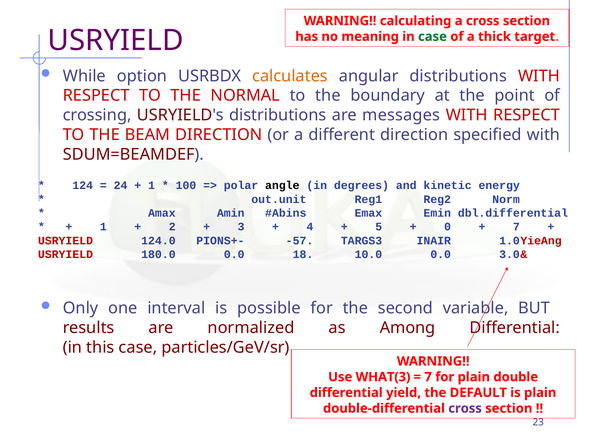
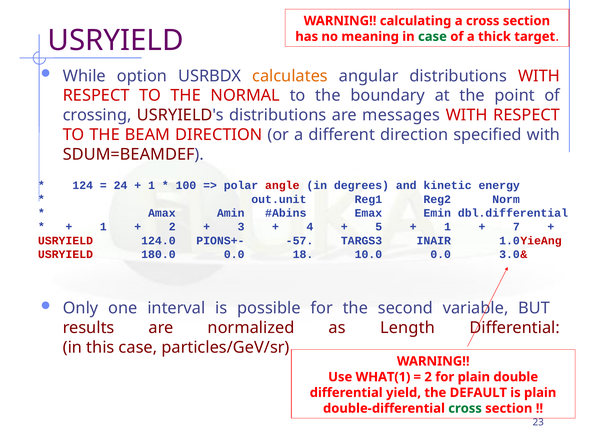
angle colour: black -> red
0 at (448, 227): 0 -> 1
Among: Among -> Length
WHAT(3: WHAT(3 -> WHAT(1
7 at (428, 377): 7 -> 2
cross at (465, 408) colour: purple -> green
